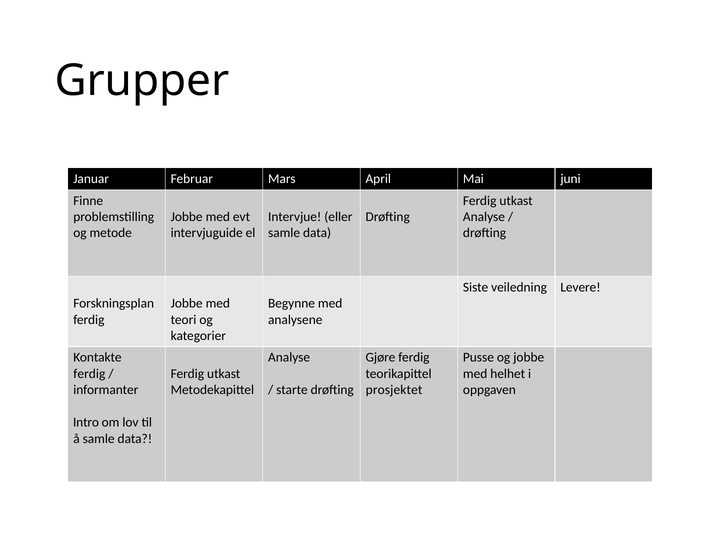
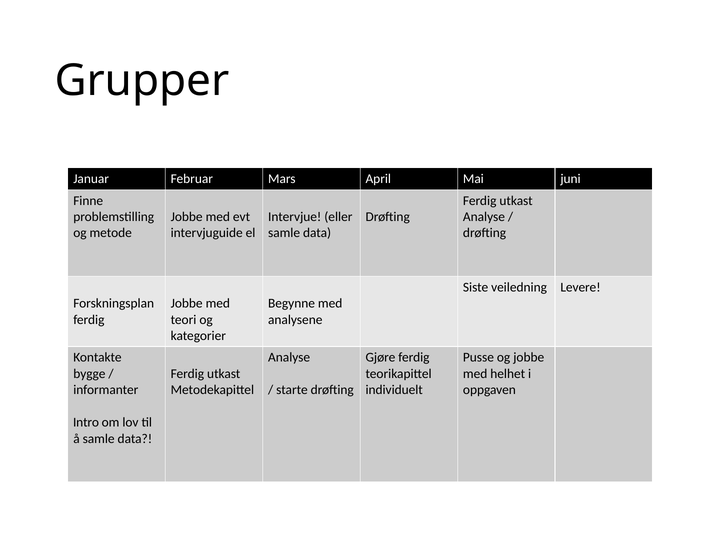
ferdig at (89, 374): ferdig -> bygge
prosjektet: prosjektet -> individuelt
